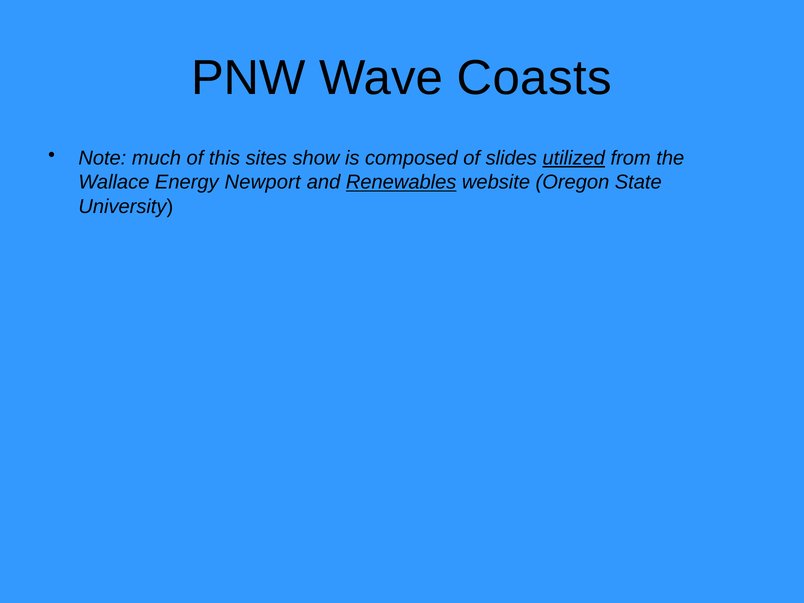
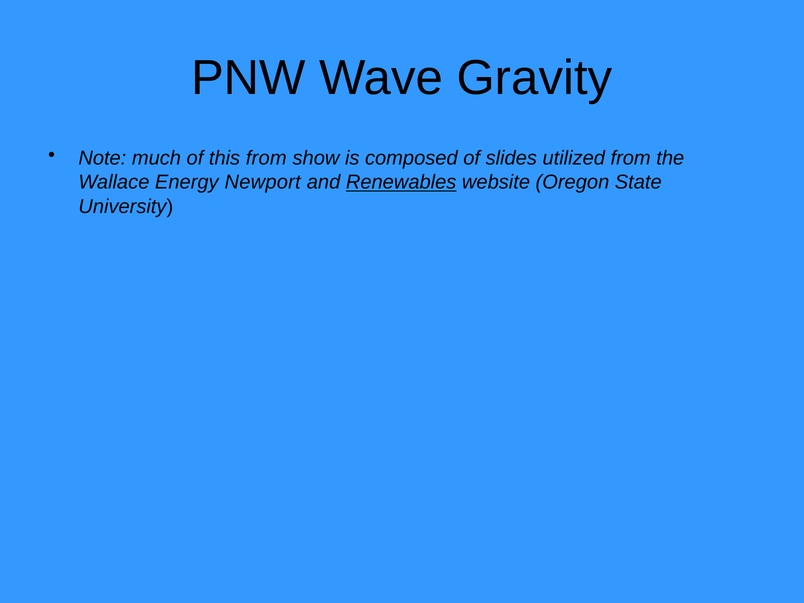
Coasts: Coasts -> Gravity
this sites: sites -> from
utilized underline: present -> none
